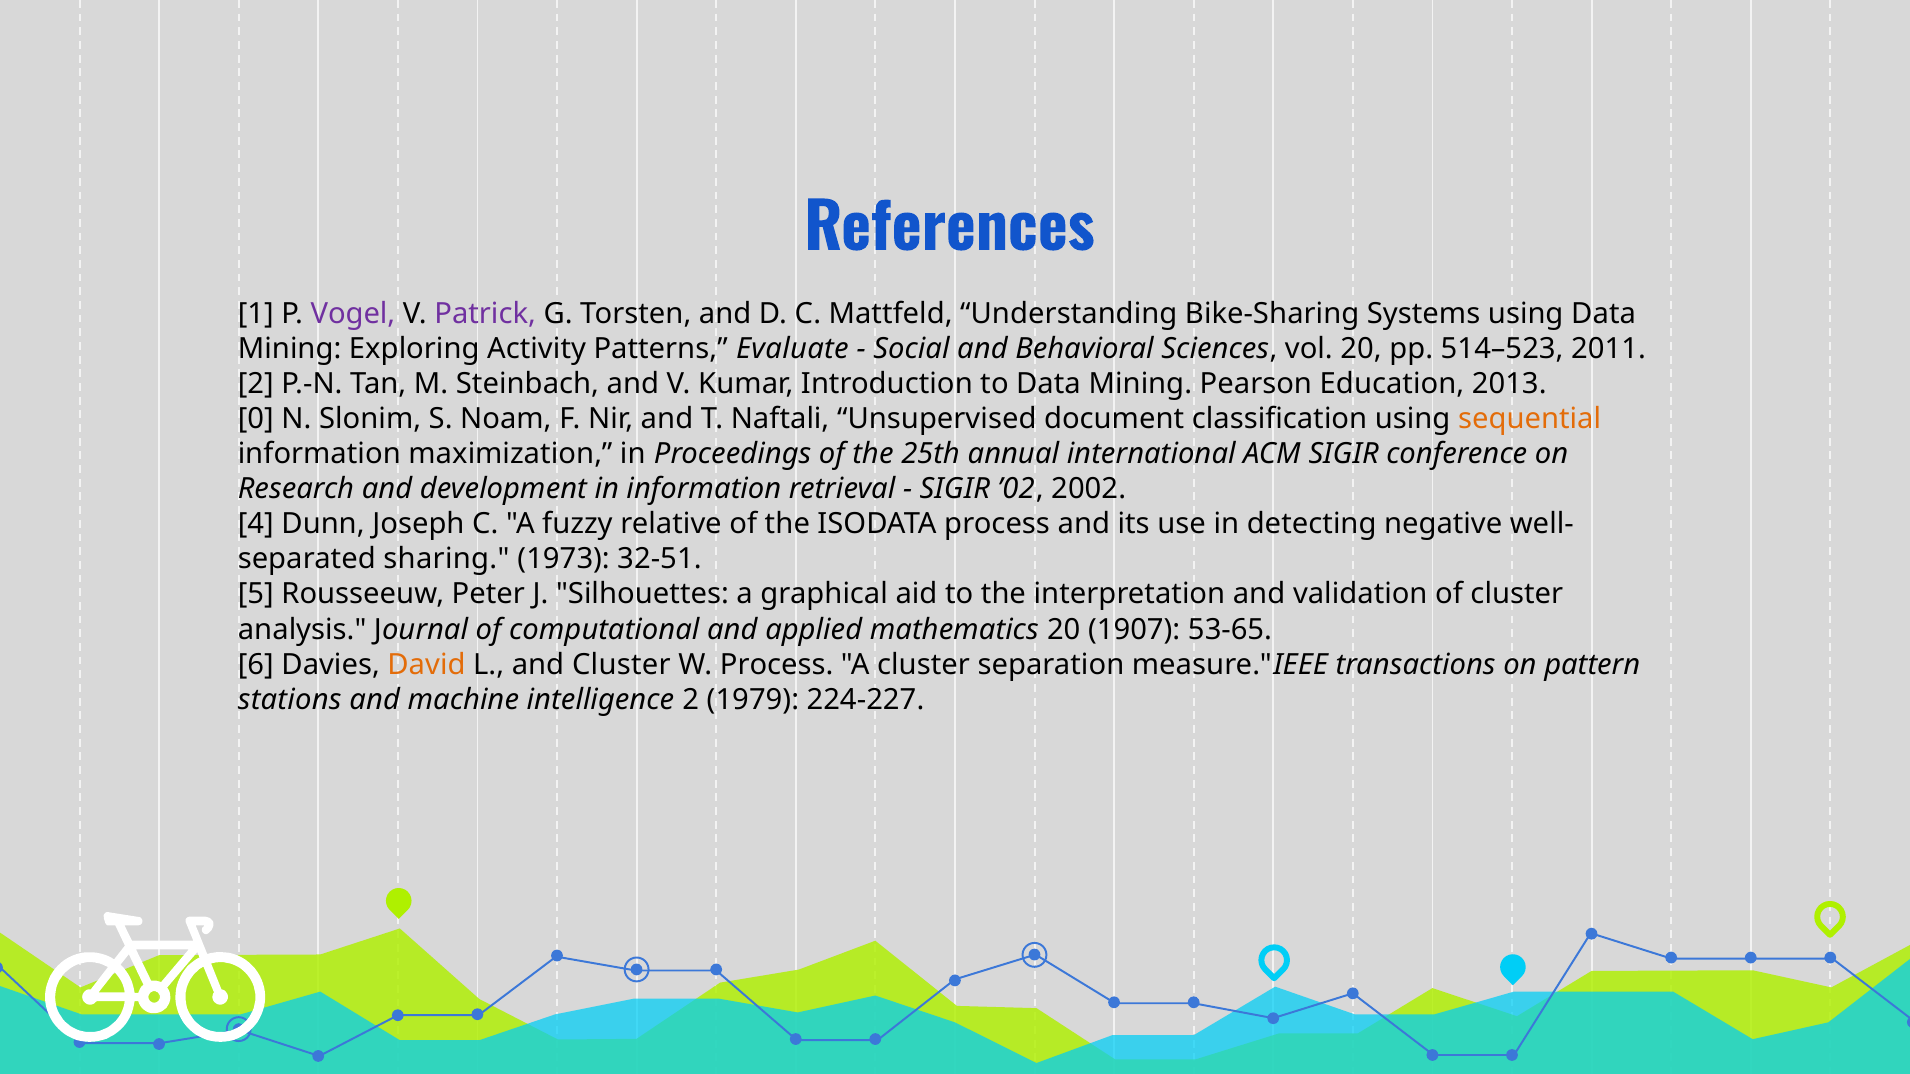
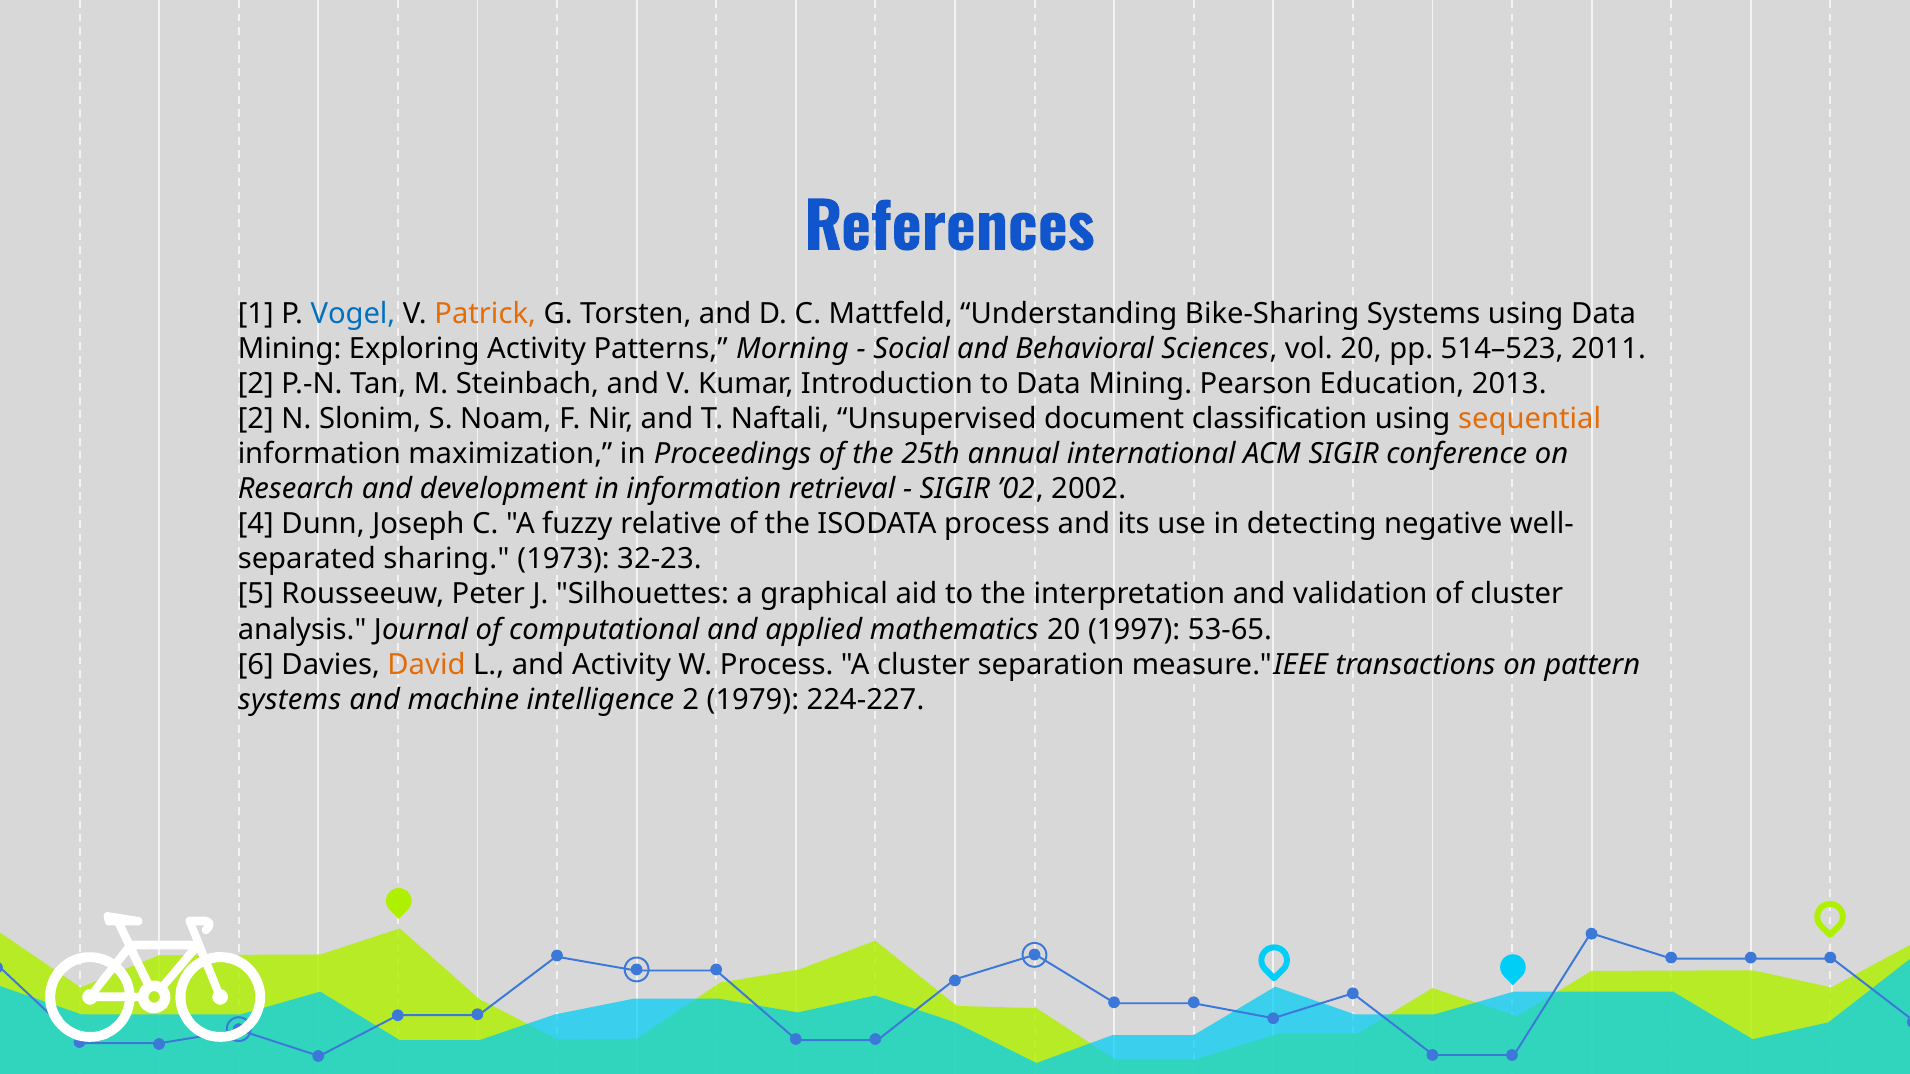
Vogel colour: purple -> blue
Patrick colour: purple -> orange
Evaluate: Evaluate -> Morning
0 at (256, 419): 0 -> 2
32-51: 32-51 -> 32-23
1907: 1907 -> 1997
and Cluster: Cluster -> Activity
stations at (290, 700): stations -> systems
